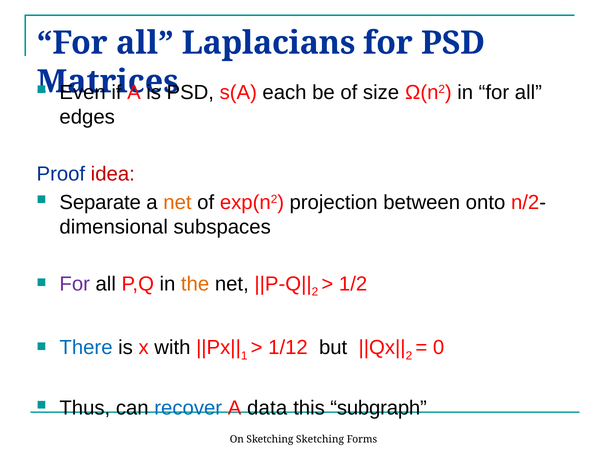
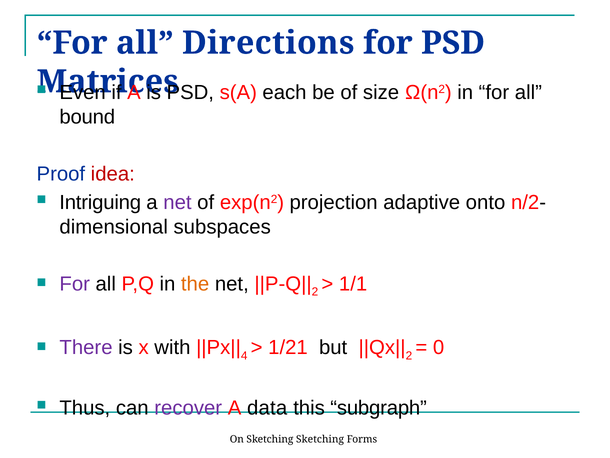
Laplacians: Laplacians -> Directions
edges: edges -> bound
Separate: Separate -> Intriguing
net at (177, 202) colour: orange -> purple
between: between -> adaptive
1/2: 1/2 -> 1/1
There colour: blue -> purple
1: 1 -> 4
1/12: 1/12 -> 1/21
recover colour: blue -> purple
